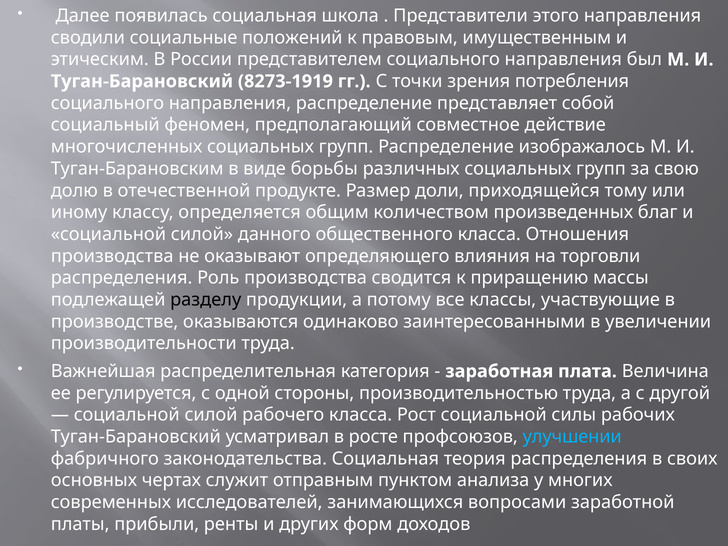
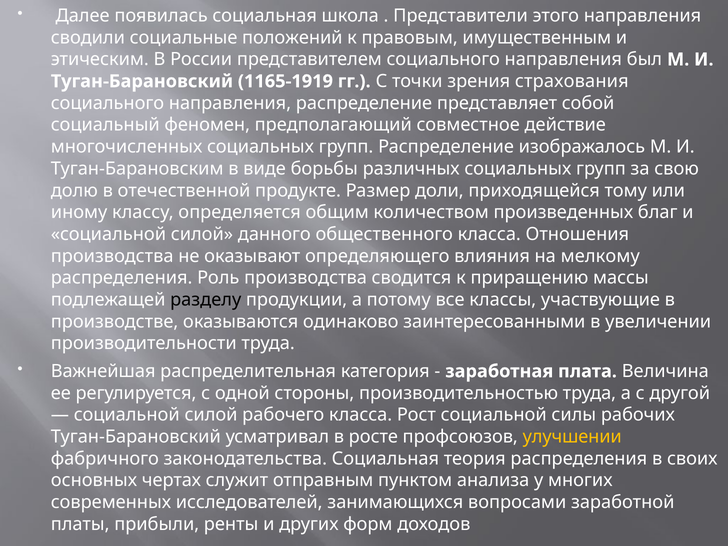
8273-1919: 8273-1919 -> 1165-1919
потребления: потребления -> страхования
торговли: торговли -> мелкому
улучшении colour: light blue -> yellow
